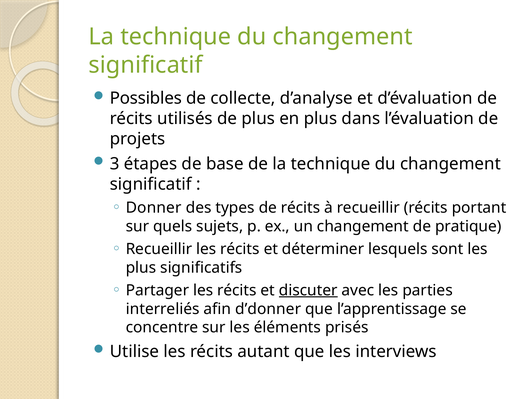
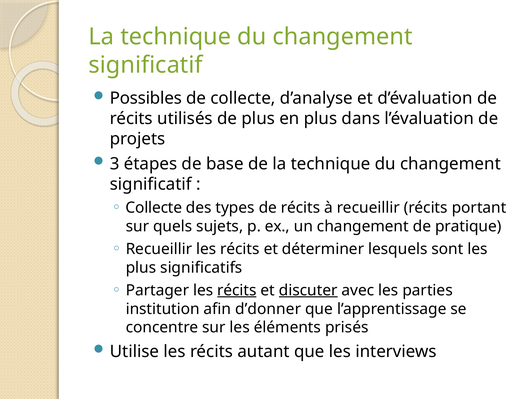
Donner at (154, 207): Donner -> Collecte
récits at (237, 290) underline: none -> present
interreliés: interreliés -> institution
